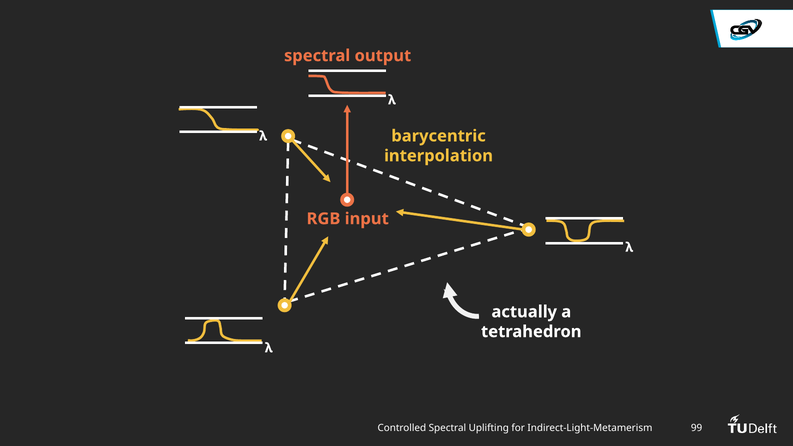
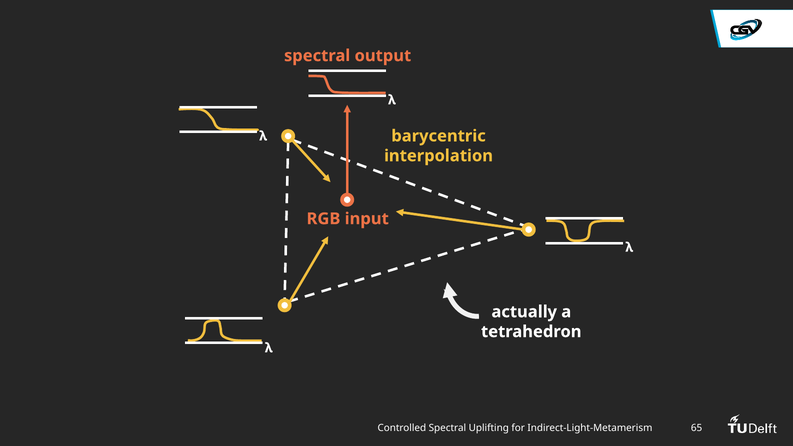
99: 99 -> 65
